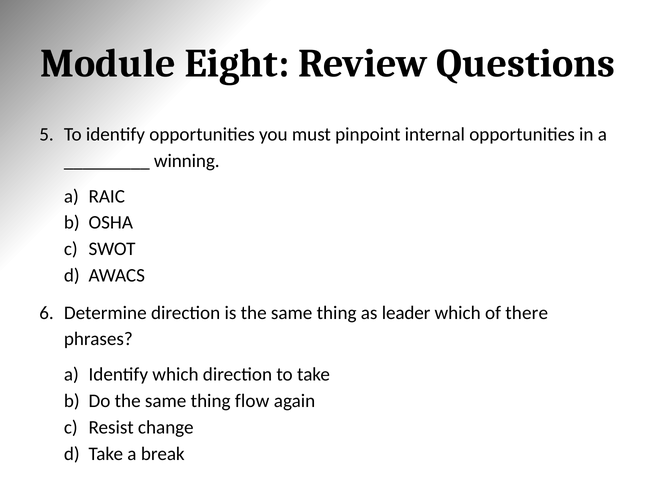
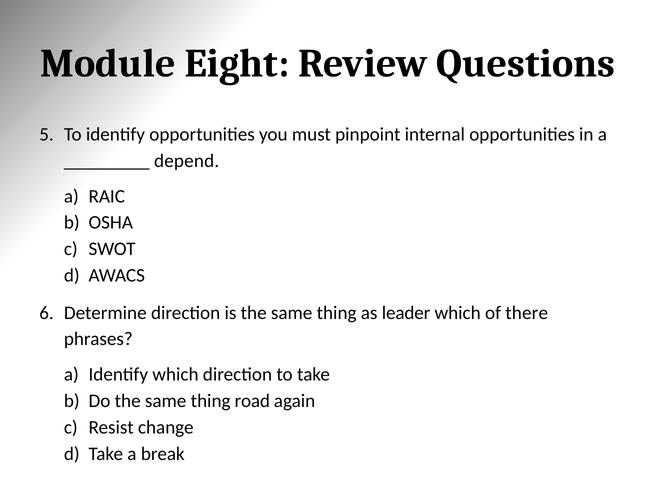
winning: winning -> depend
flow: flow -> road
